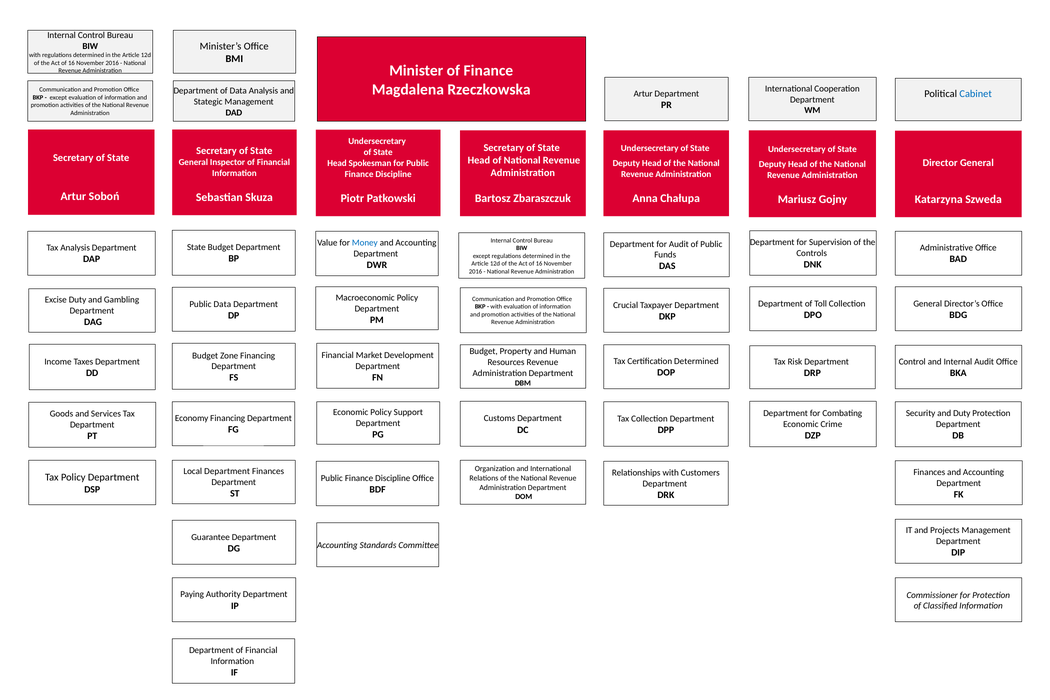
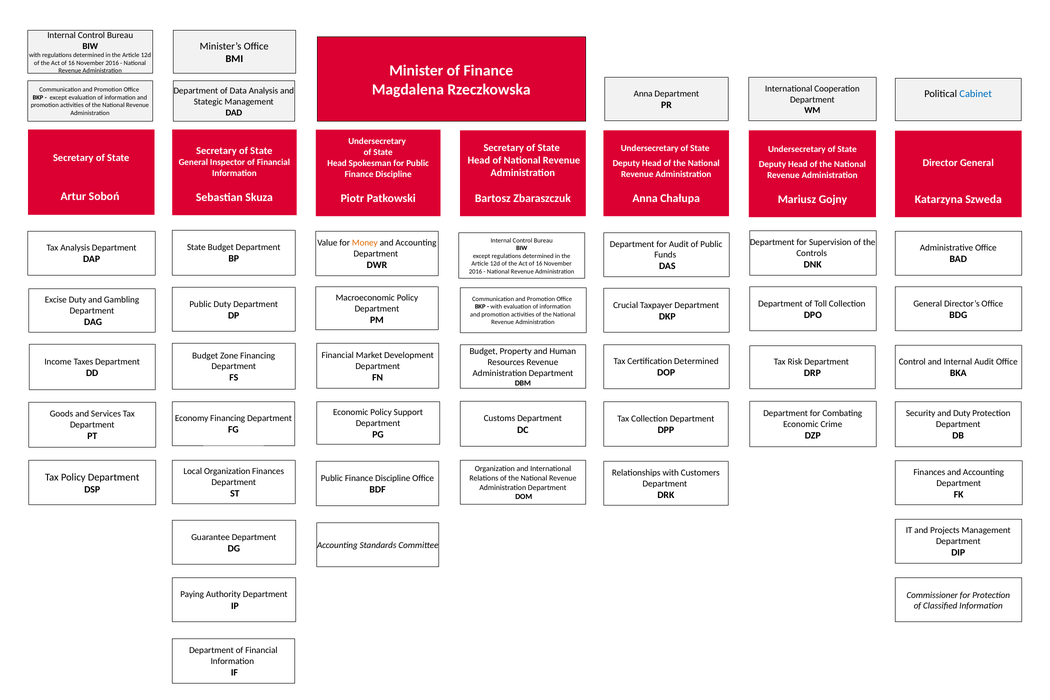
Artur at (643, 94): Artur -> Anna
Money colour: blue -> orange
Public Data: Data -> Duty
Local Department: Department -> Organization
